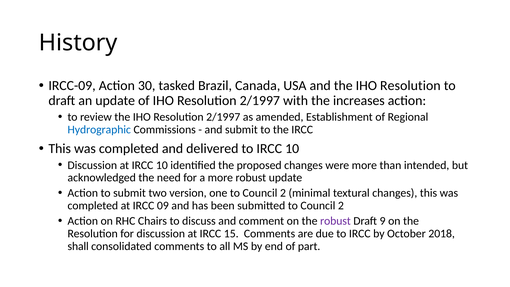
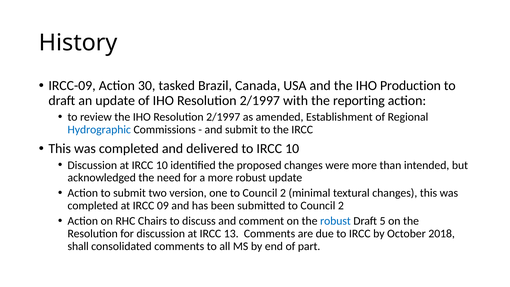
and the IHO Resolution: Resolution -> Production
increases: increases -> reporting
robust at (335, 221) colour: purple -> blue
9: 9 -> 5
15: 15 -> 13
